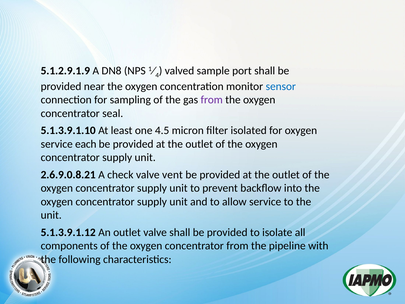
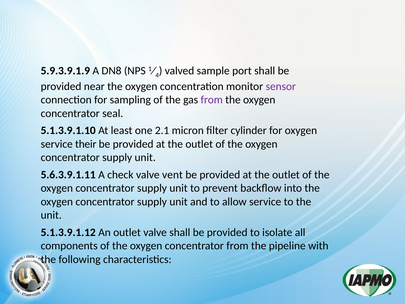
5.1.2.9.1.9: 5.1.2.9.1.9 -> 5.9.3.9.1.9
sensor colour: blue -> purple
4.5: 4.5 -> 2.1
isolated: isolated -> cylinder
each: each -> their
2.6.9.0.8.21: 2.6.9.0.8.21 -> 5.6.3.9.1.11
